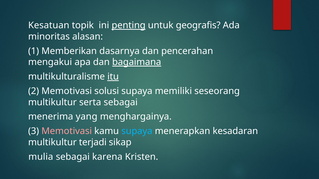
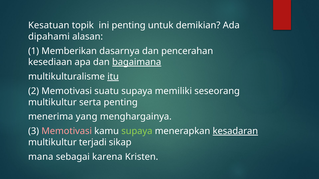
penting at (129, 25) underline: present -> none
geografis: geografis -> demikian
minoritas: minoritas -> dipahami
mengakui: mengakui -> kesediaan
solusi: solusi -> suatu
serta sebagai: sebagai -> penting
supaya at (137, 131) colour: light blue -> light green
kesadaran underline: none -> present
mulia: mulia -> mana
